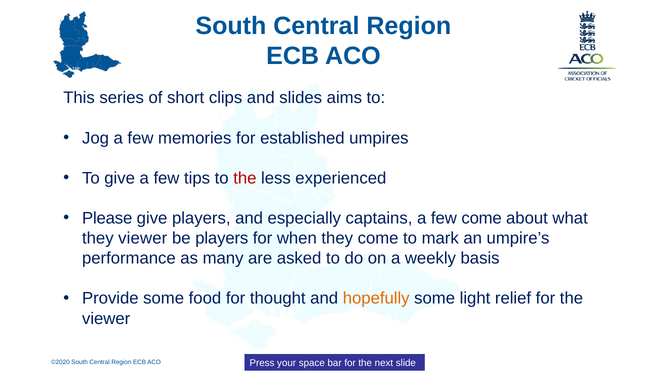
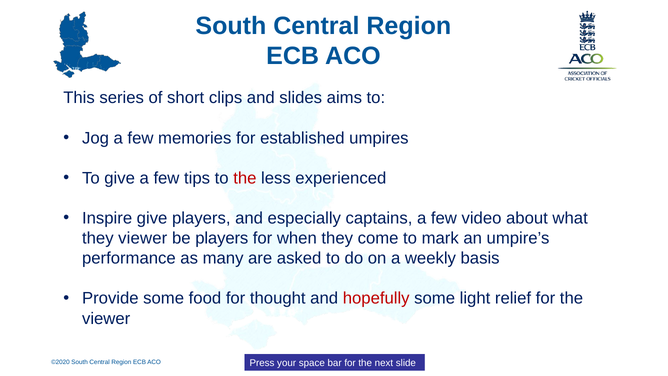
Please: Please -> Inspire
few come: come -> video
hopefully colour: orange -> red
